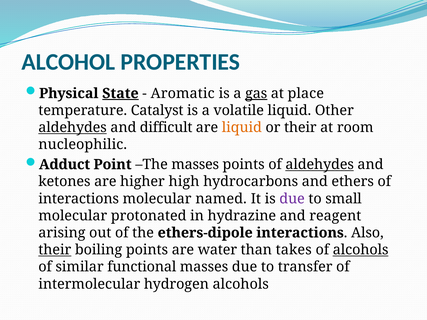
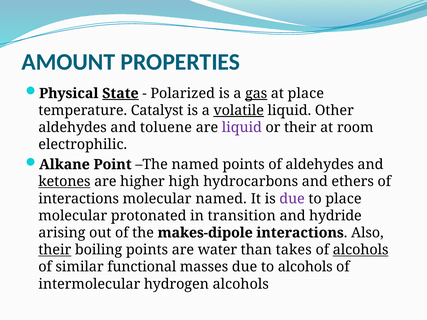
ALCOHOL: ALCOHOL -> AMOUNT
Aromatic: Aromatic -> Polarized
volatile underline: none -> present
aldehydes at (73, 128) underline: present -> none
difficult: difficult -> toluene
liquid at (242, 128) colour: orange -> purple
nucleophilic: nucleophilic -> electrophilic
Adduct: Adduct -> Alkane
The masses: masses -> named
aldehydes at (320, 165) underline: present -> none
ketones underline: none -> present
to small: small -> place
hydrazine: hydrazine -> transition
reagent: reagent -> hydride
ethers-dipole: ethers-dipole -> makes-dipole
to transfer: transfer -> alcohols
